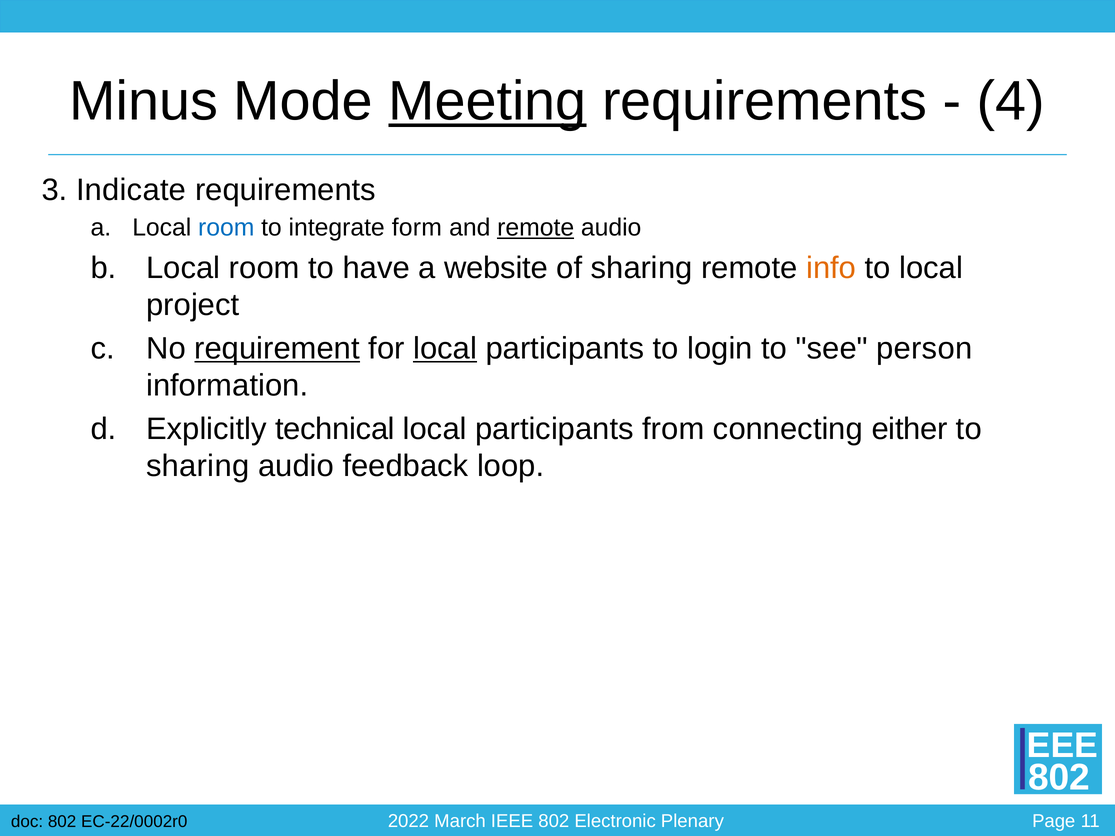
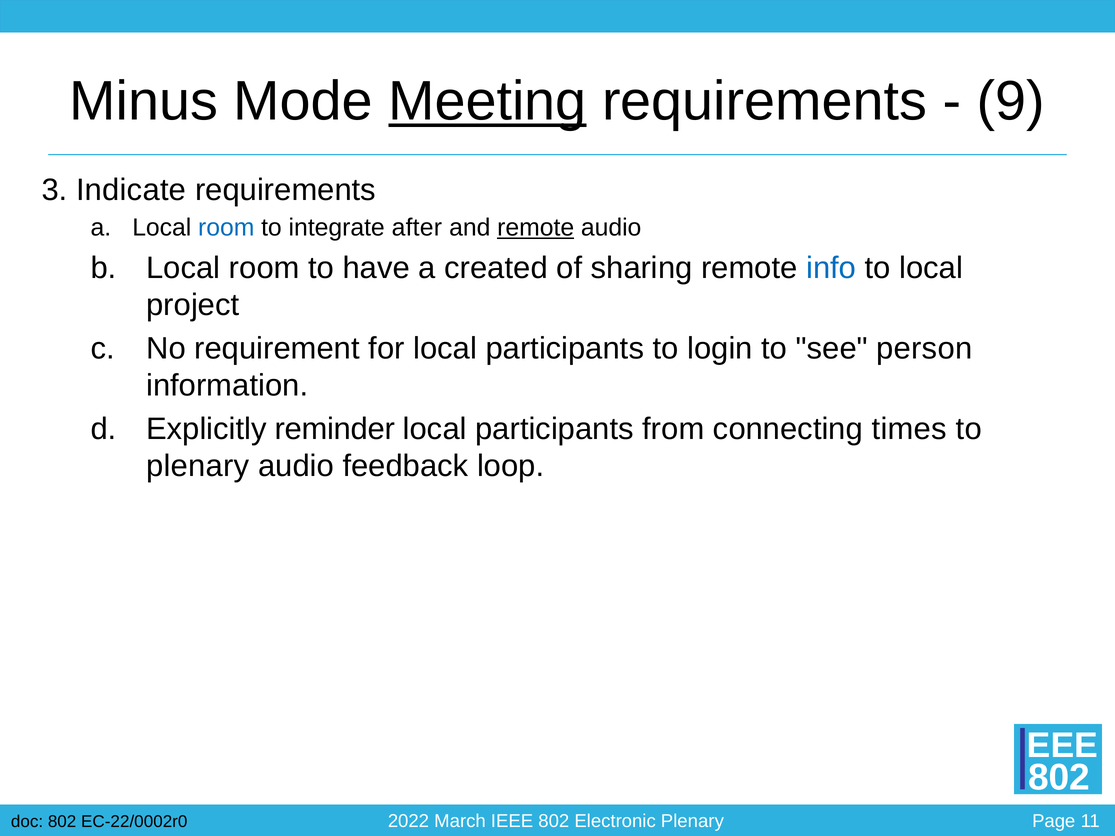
4: 4 -> 9
form: form -> after
website: website -> created
info colour: orange -> blue
requirement underline: present -> none
local at (445, 349) underline: present -> none
technical: technical -> reminder
either: either -> times
sharing at (198, 466): sharing -> plenary
